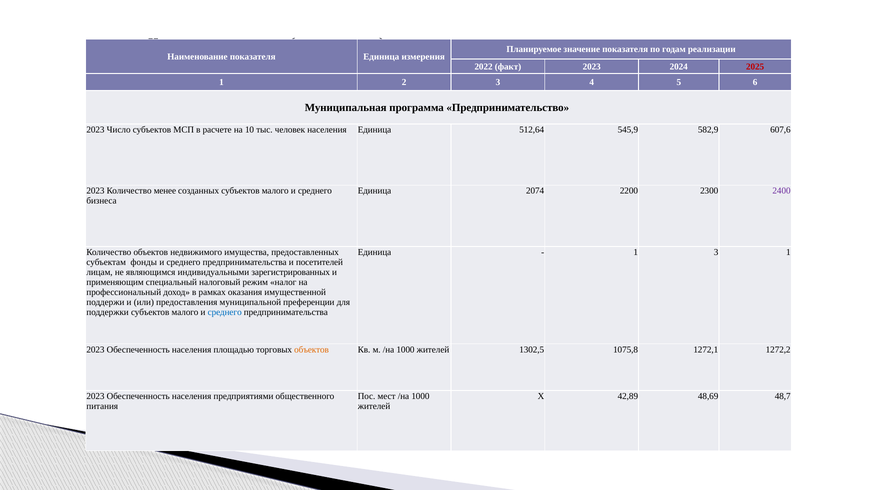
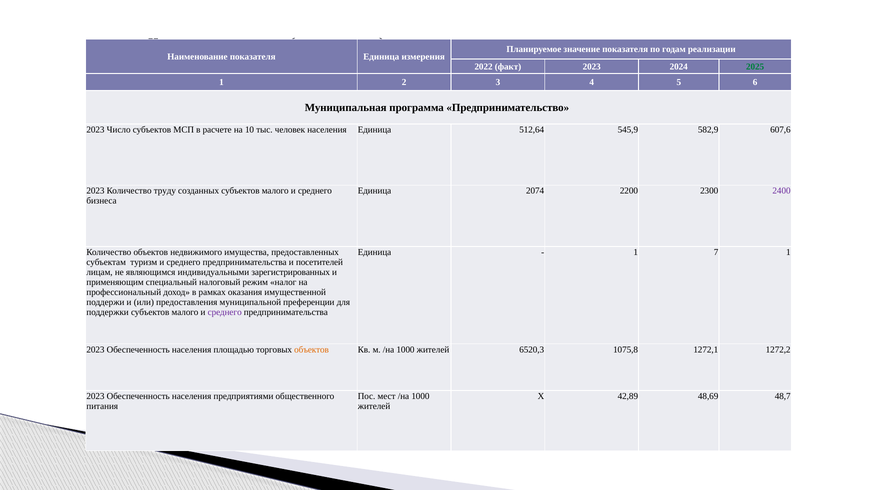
2025 colour: red -> green
менее: менее -> труду
1 3: 3 -> 7
фонды: фонды -> туризм
среднего at (225, 313) colour: blue -> purple
1302,5: 1302,5 -> 6520,3
